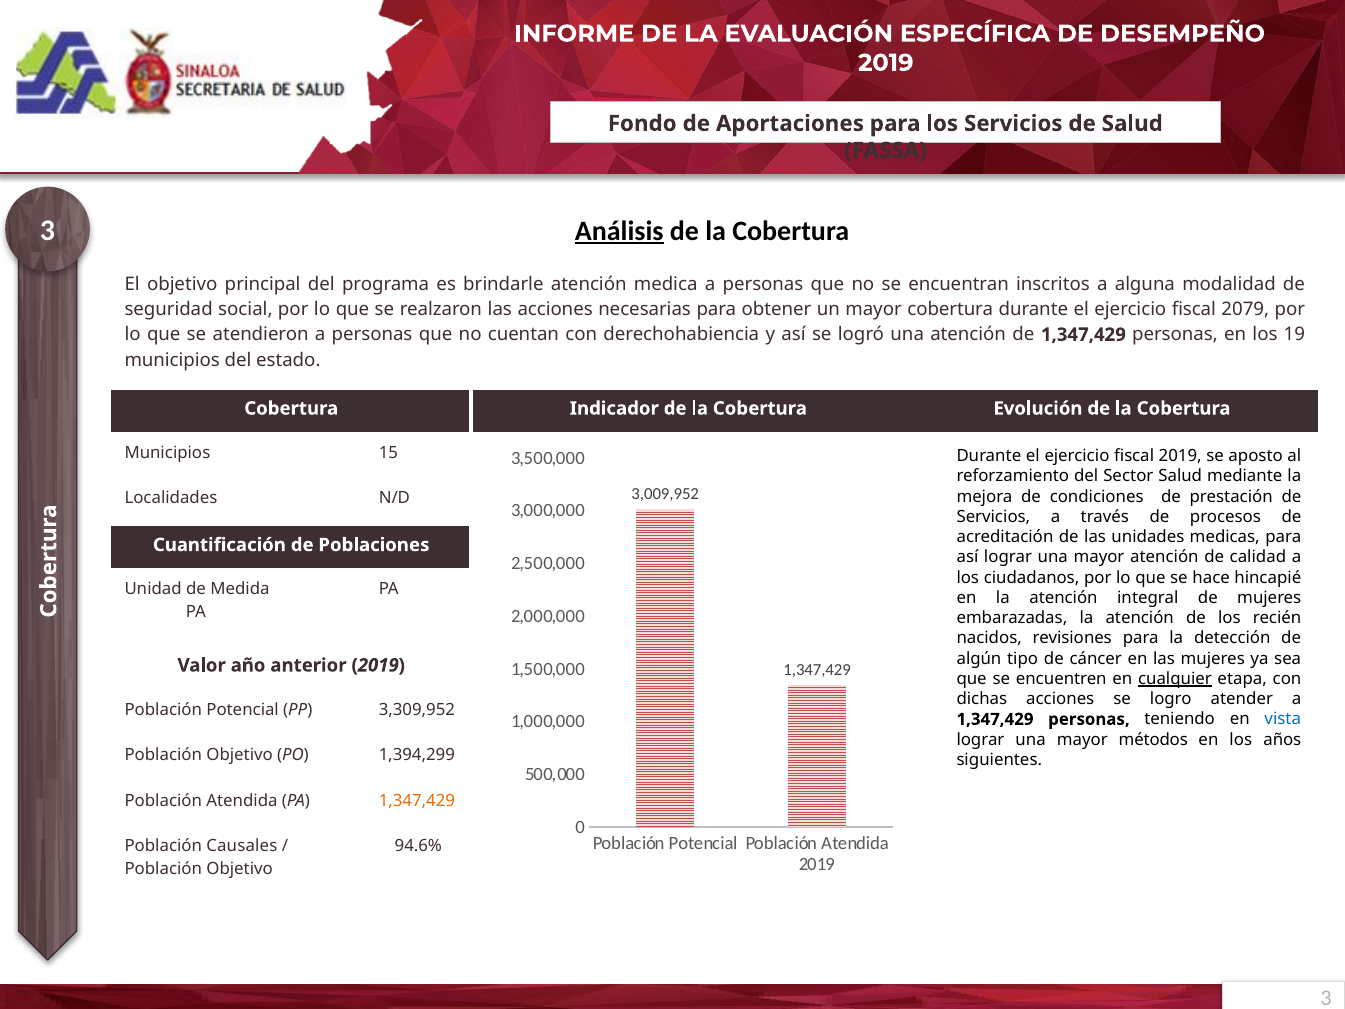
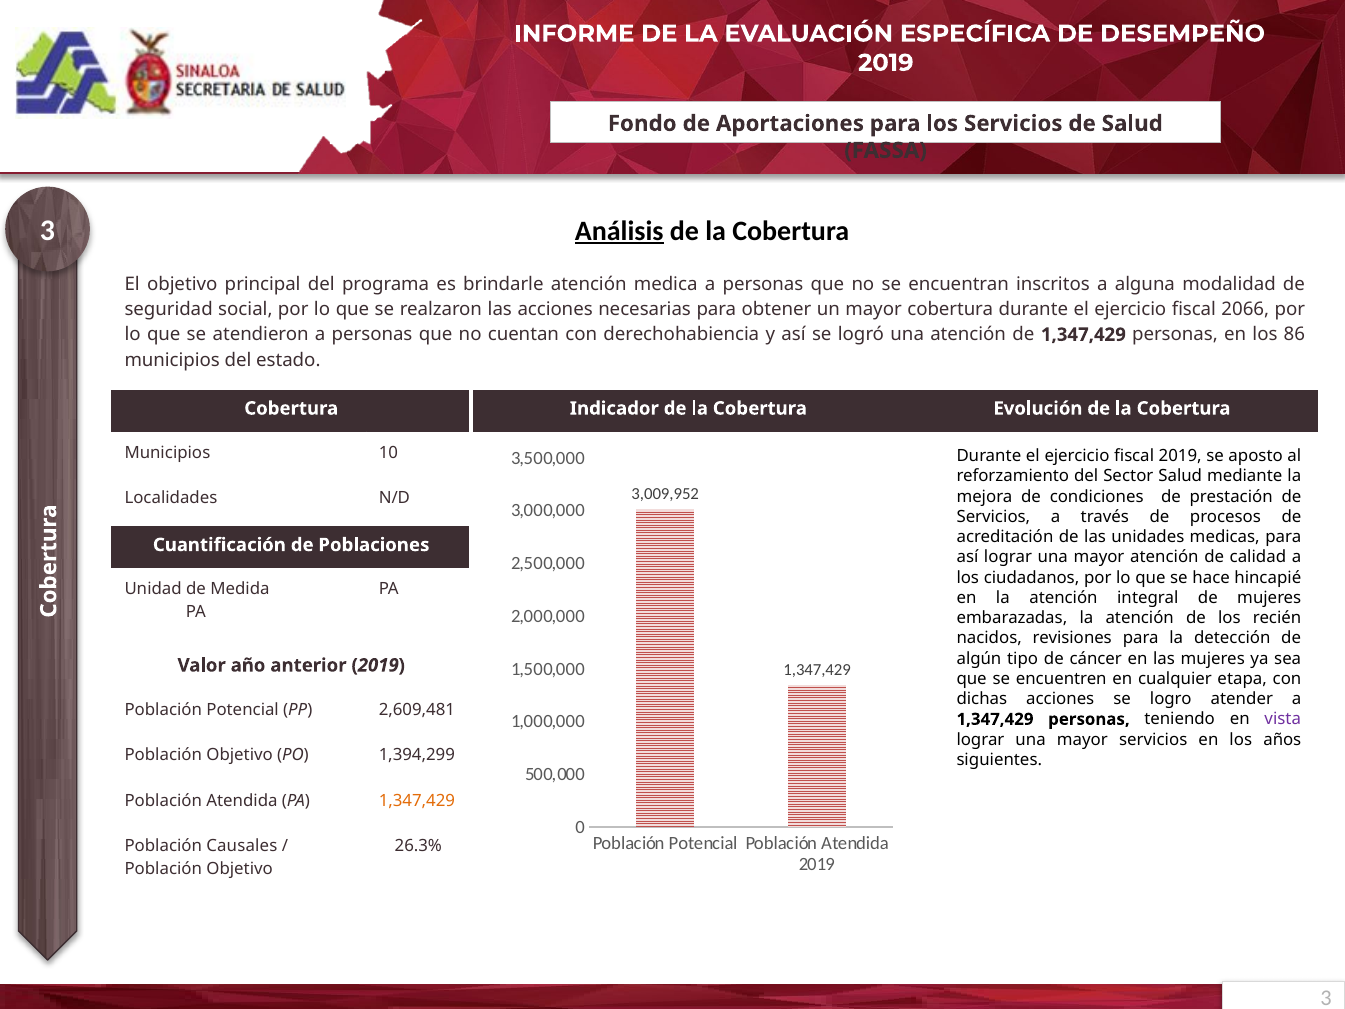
2079: 2079 -> 2066
19: 19 -> 86
15: 15 -> 10
cualquier underline: present -> none
3,309,952: 3,309,952 -> 2,609,481
vista colour: blue -> purple
mayor métodos: métodos -> servicios
94.6%: 94.6% -> 26.3%
